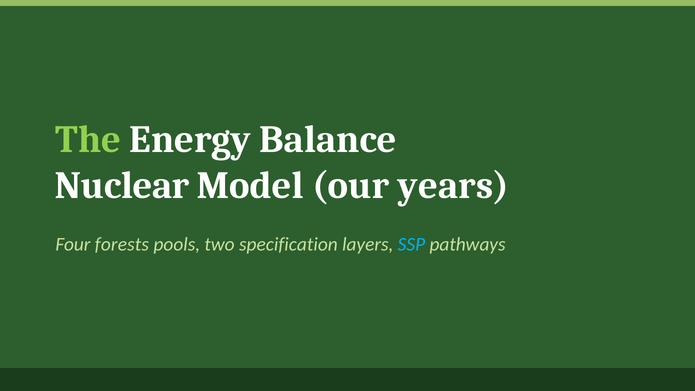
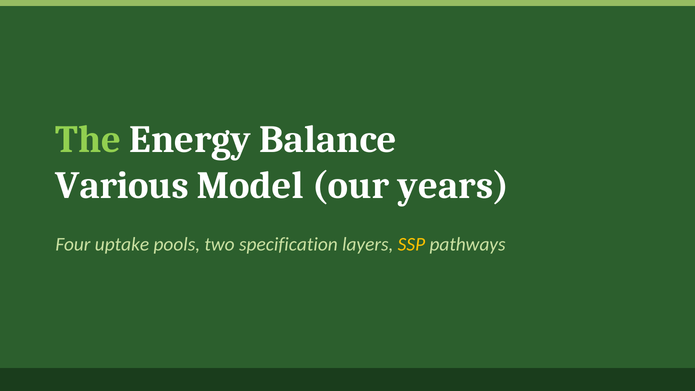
Nuclear: Nuclear -> Various
forests: forests -> uptake
SSP colour: light blue -> yellow
